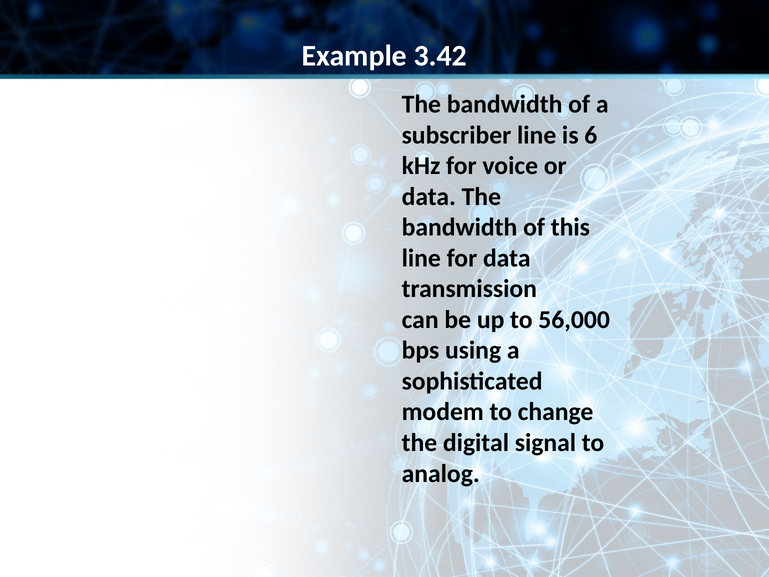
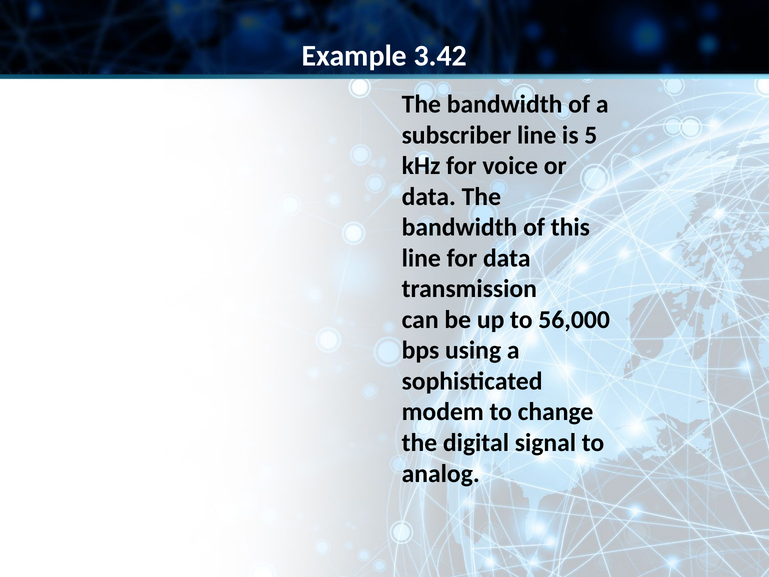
6: 6 -> 5
